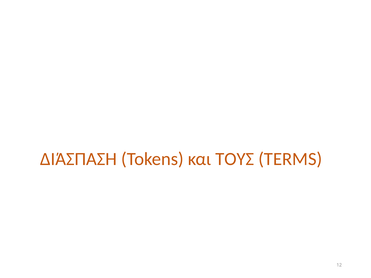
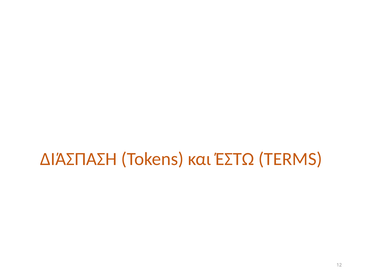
ΤΟΥΣ: ΤΟΥΣ -> ΈΣΤΩ
